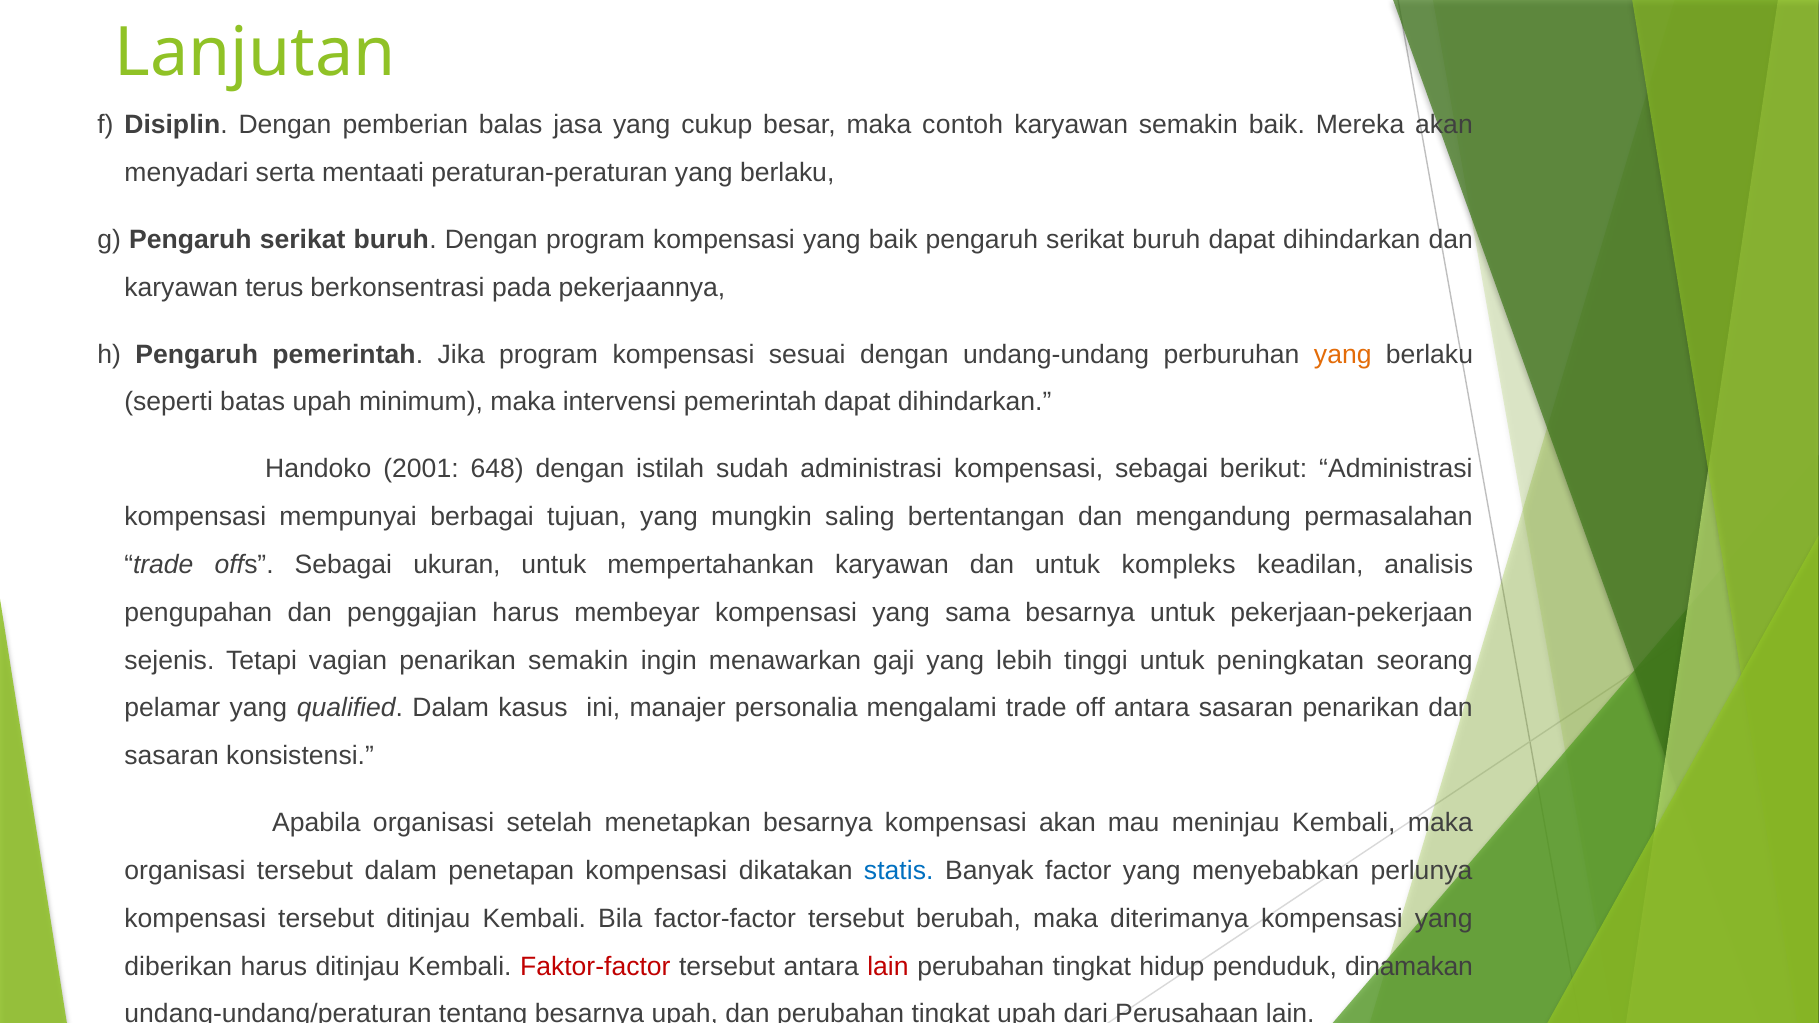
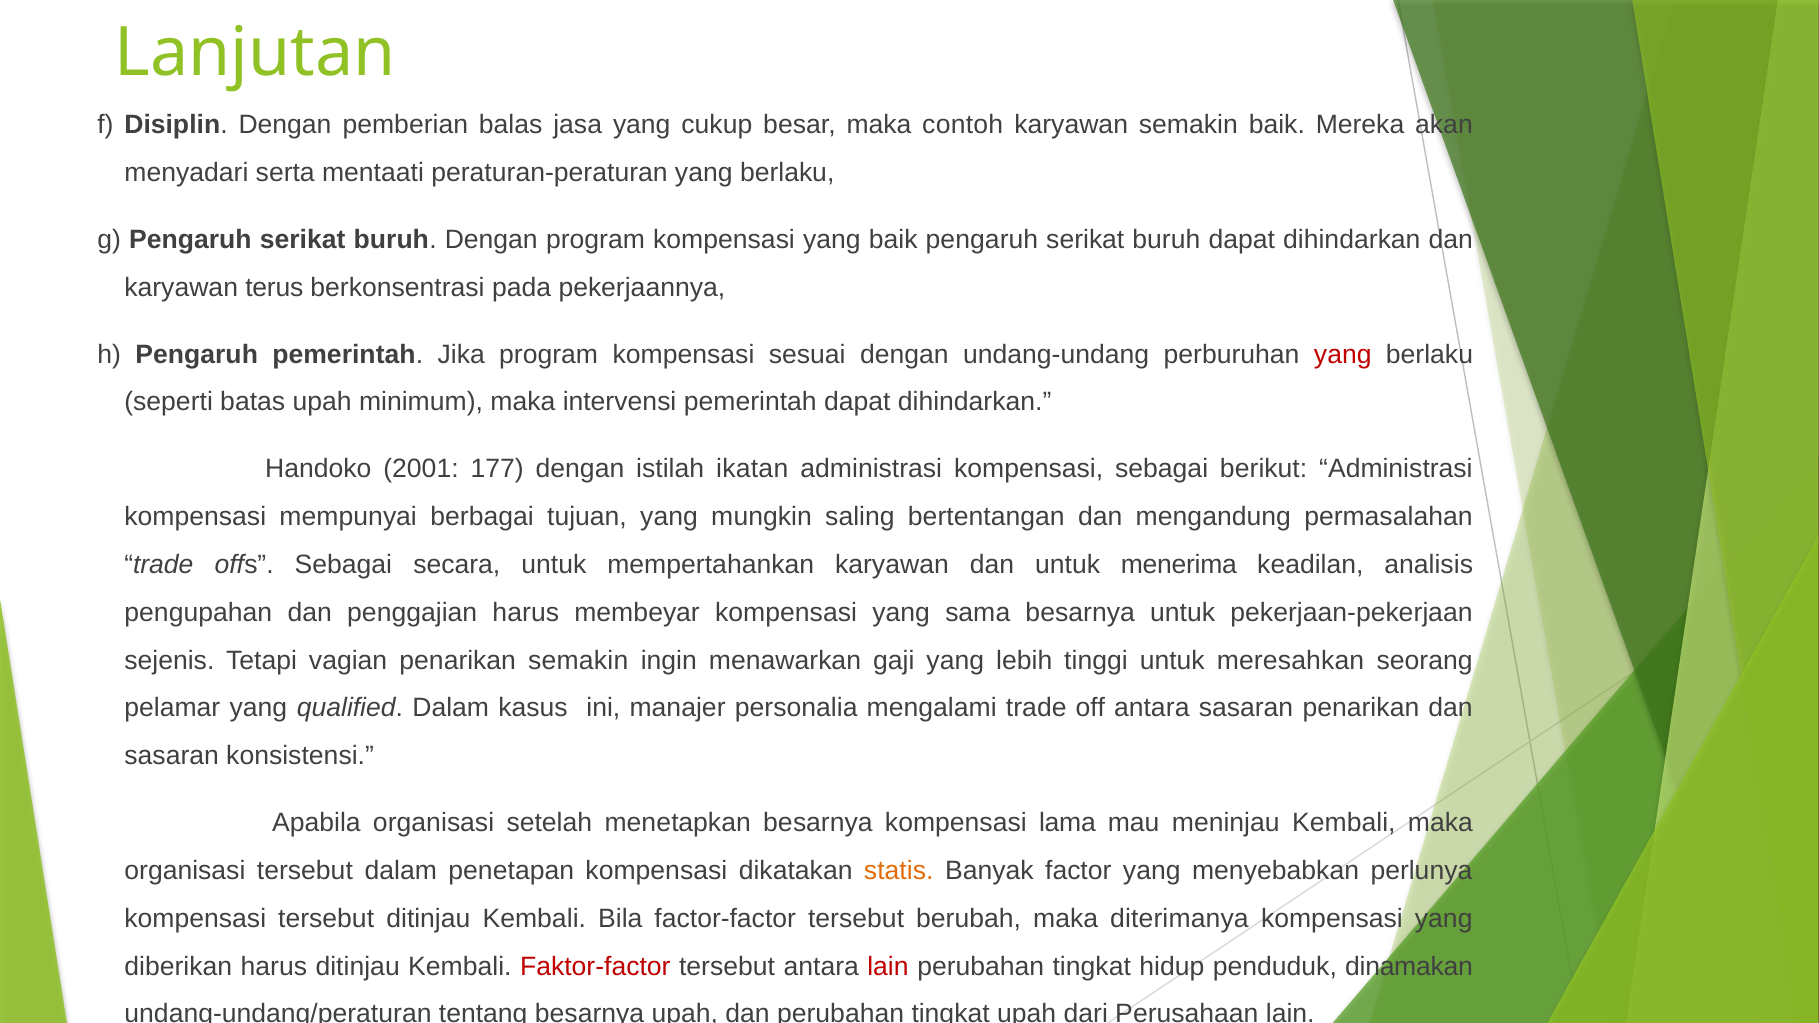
yang at (1343, 354) colour: orange -> red
648: 648 -> 177
sudah: sudah -> ikatan
ukuran: ukuran -> secara
kompleks: kompleks -> menerima
peningkatan: peningkatan -> meresahkan
kompensasi akan: akan -> lama
statis colour: blue -> orange
